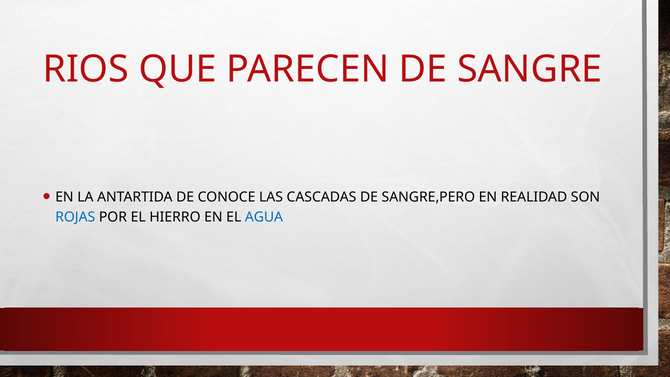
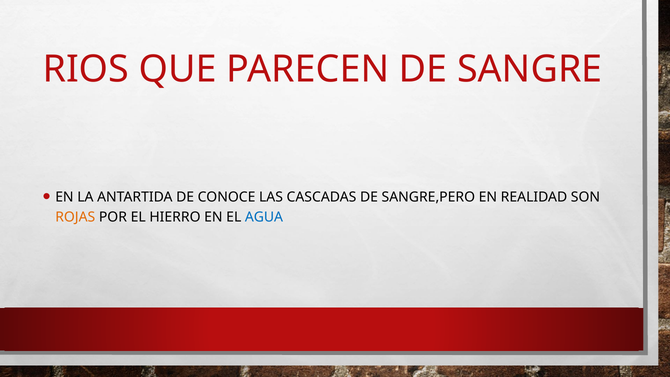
ROJAS colour: blue -> orange
